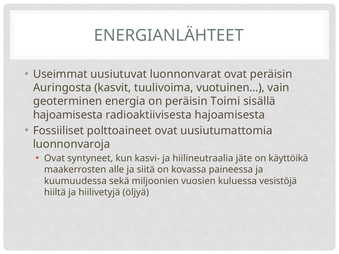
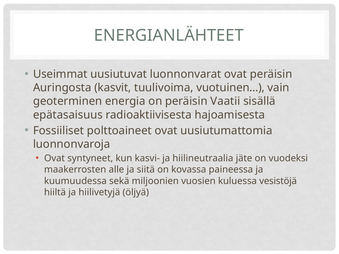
Toimi: Toimi -> Vaatii
hajoamisesta at (68, 115): hajoamisesta -> epätasaisuus
käyttöikä: käyttöikä -> vuodeksi
